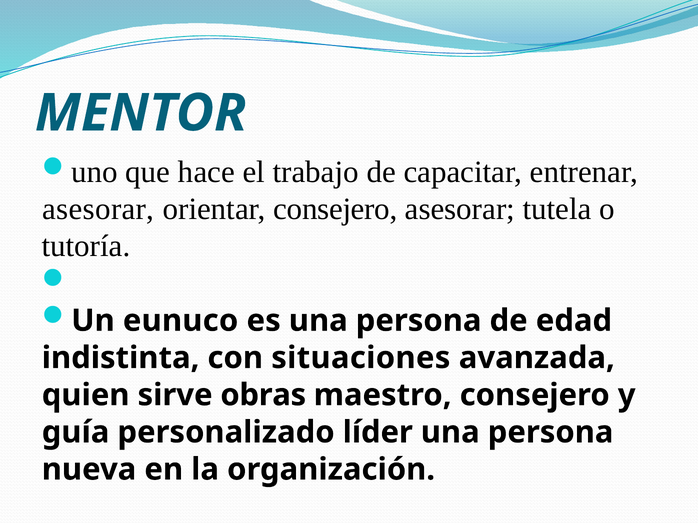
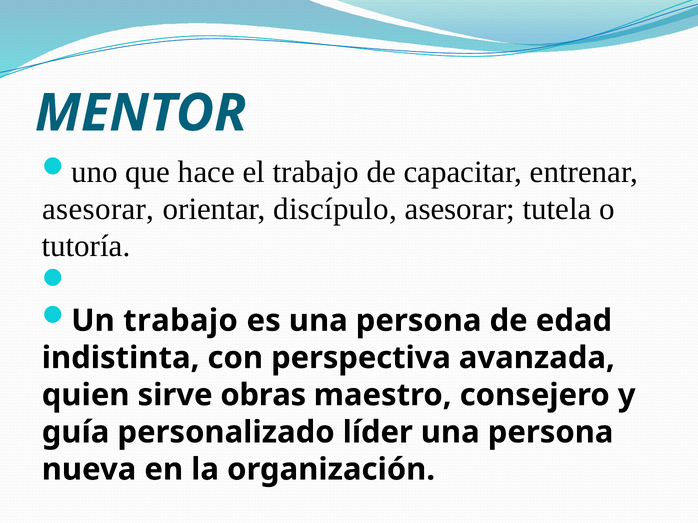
orientar consejero: consejero -> discípulo
Un eunuco: eunuco -> trabajo
situaciones: situaciones -> perspectiva
